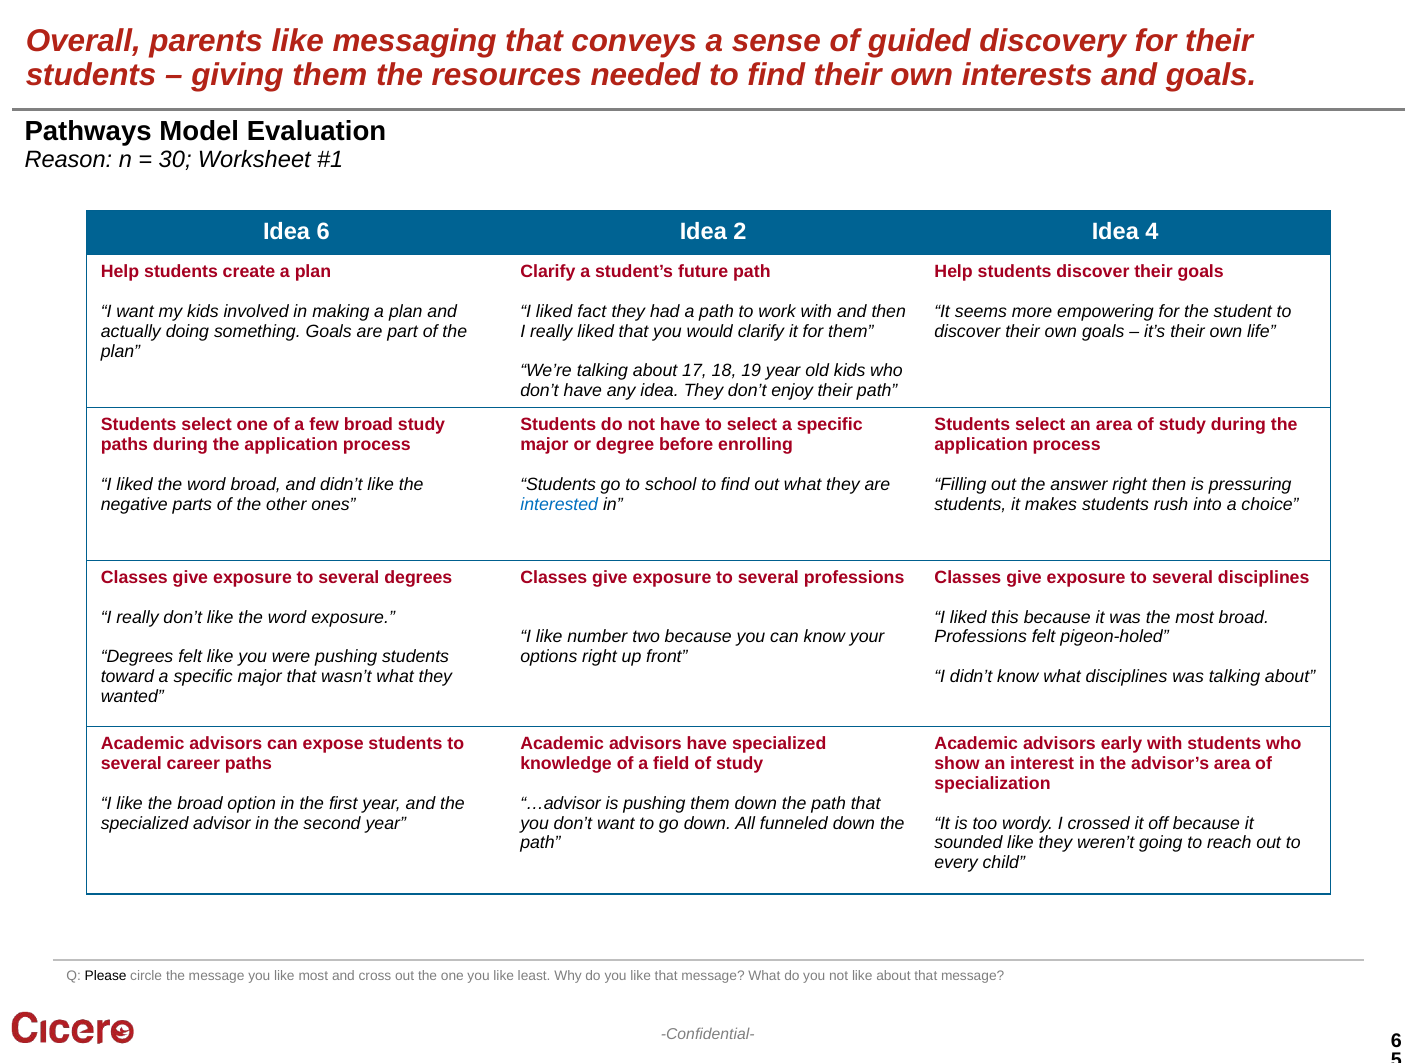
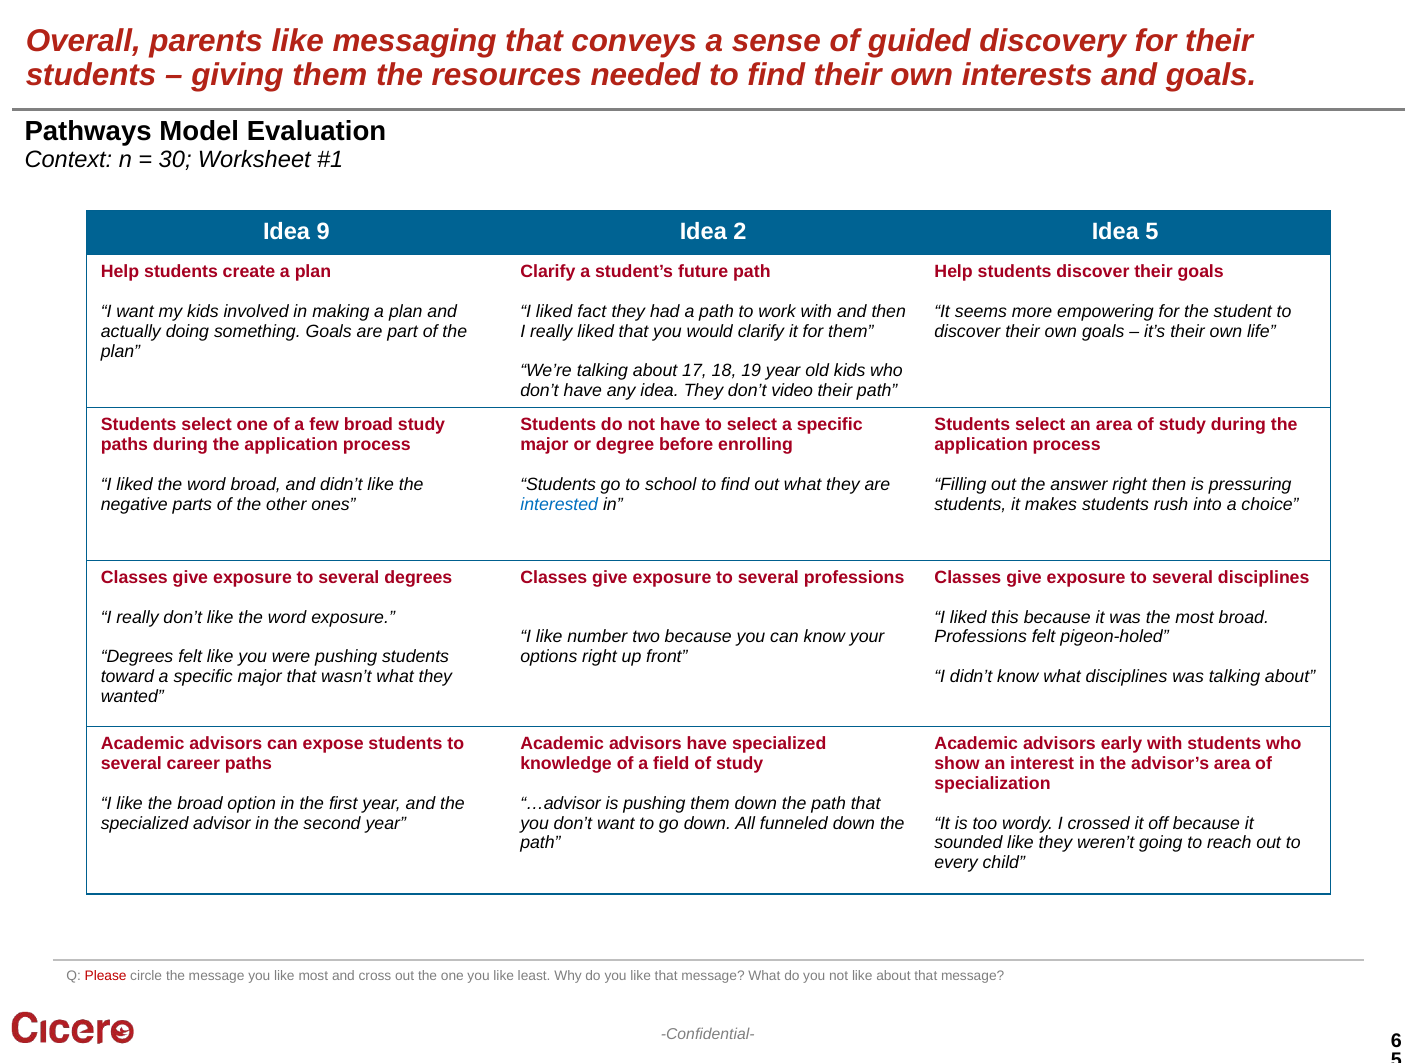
Reason: Reason -> Context
Idea 6: 6 -> 9
Idea 4: 4 -> 5
enjoy: enjoy -> video
Please colour: black -> red
